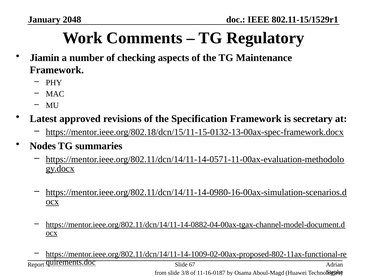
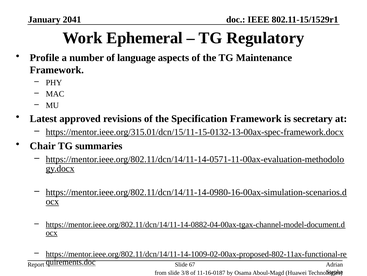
2048: 2048 -> 2041
Comments: Comments -> Ephemeral
Jiamin: Jiamin -> Profile
checking: checking -> language
https://mentor.ieee.org/802.18/dcn/15/11-15-0132-13-00ax-spec-framework.docx: https://mentor.ieee.org/802.18/dcn/15/11-15-0132-13-00ax-spec-framework.docx -> https://mentor.ieee.org/315.01/dcn/15/11-15-0132-13-00ax-spec-framework.docx
Nodes: Nodes -> Chair
